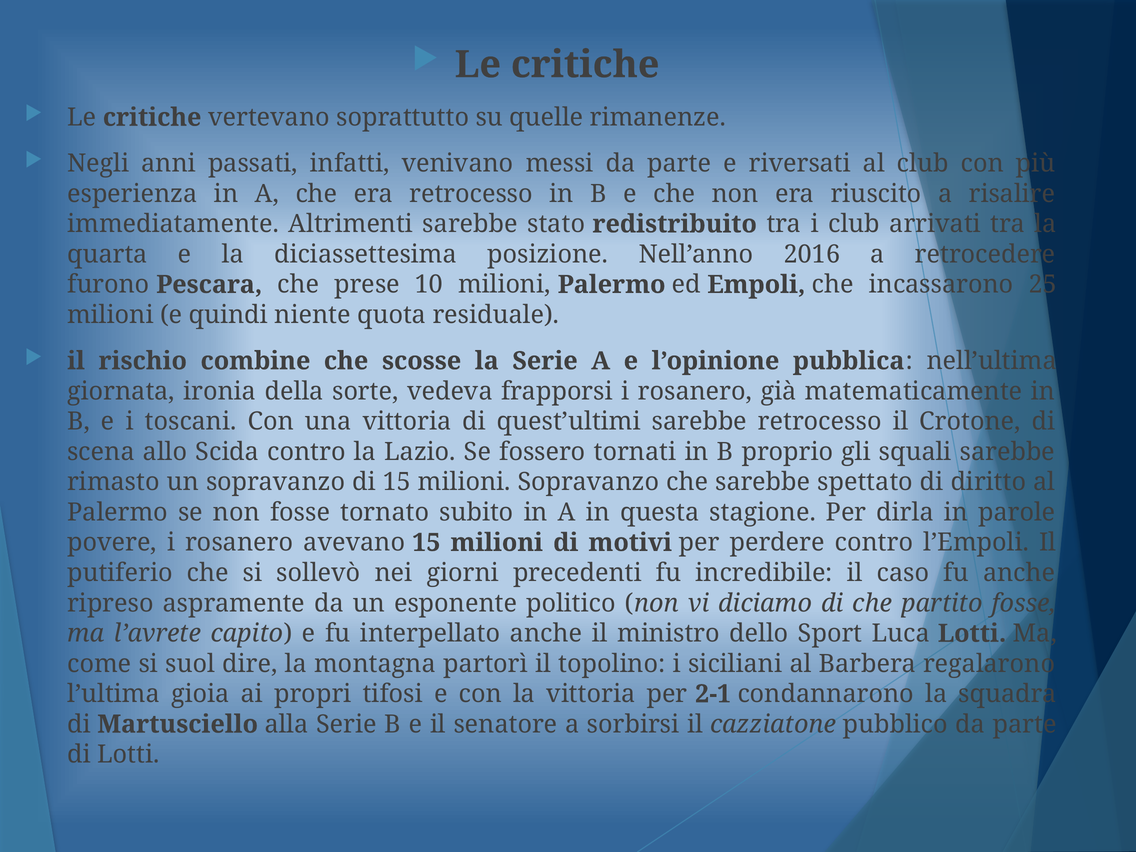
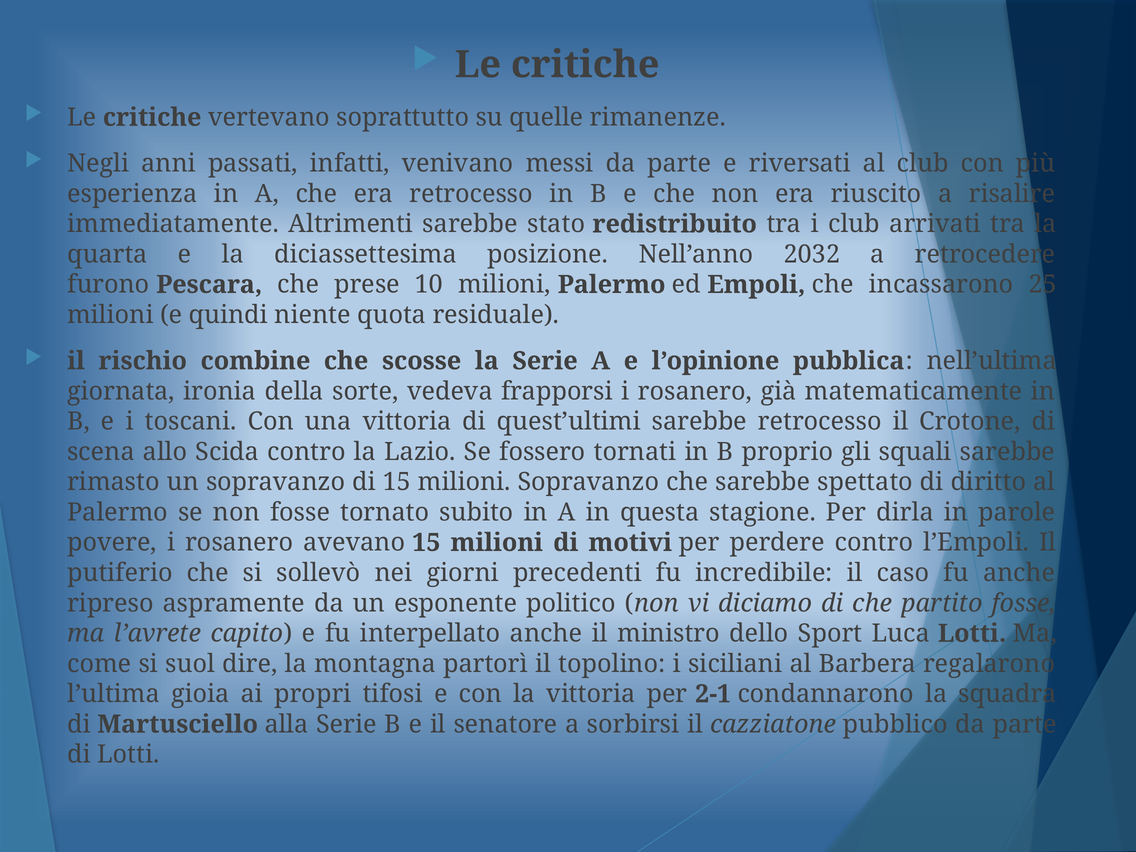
2016: 2016 -> 2032
